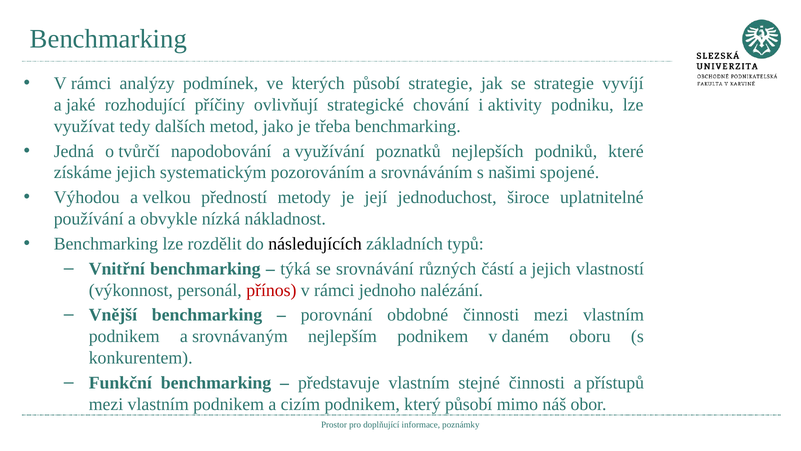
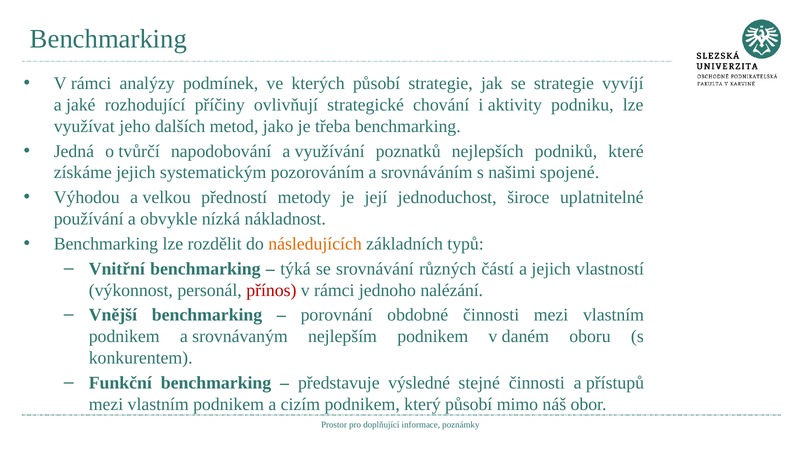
tedy: tedy -> jeho
následujících colour: black -> orange
představuje vlastním: vlastním -> výsledné
